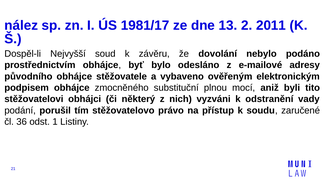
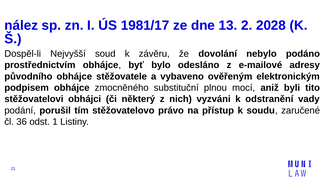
2011: 2011 -> 2028
